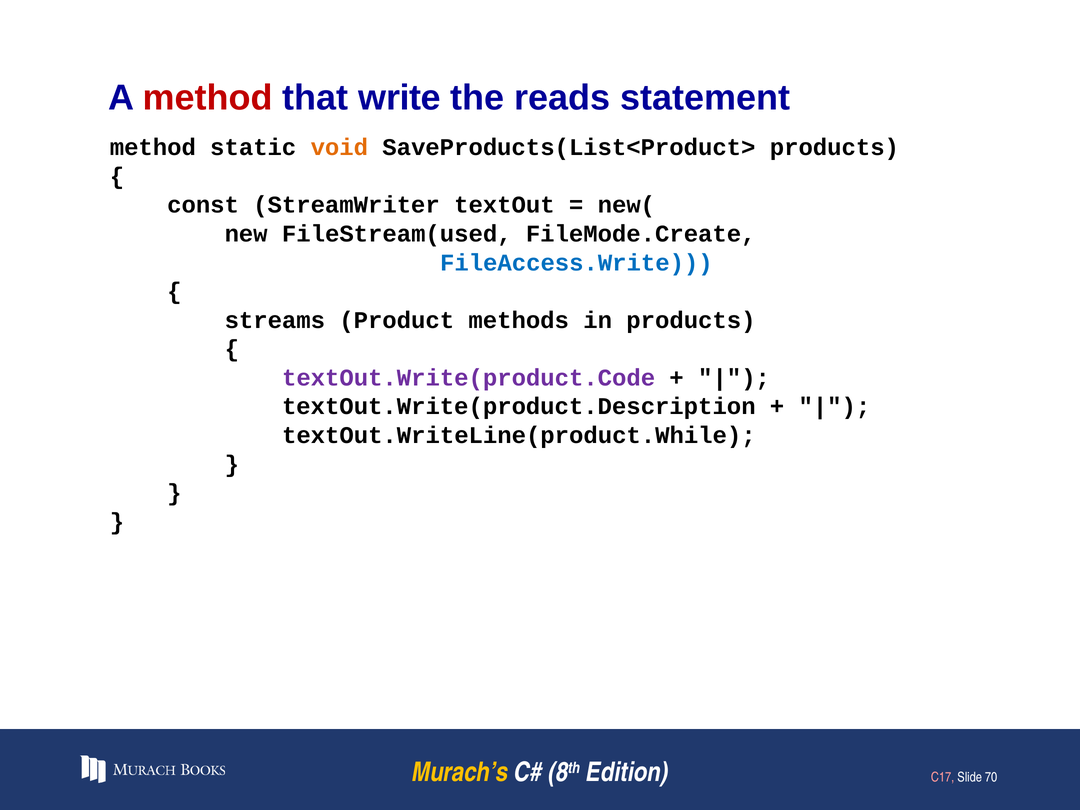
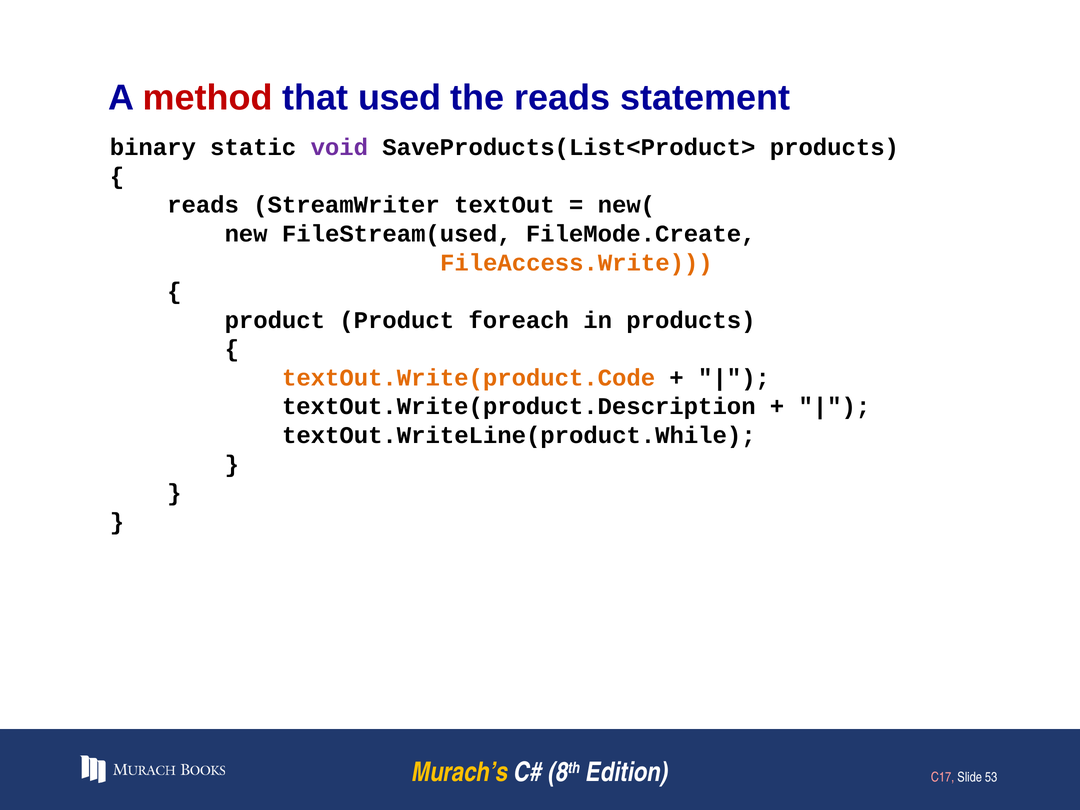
write: write -> used
method at (153, 147): method -> binary
void colour: orange -> purple
const at (203, 205): const -> reads
FileAccess.Write colour: blue -> orange
streams at (275, 320): streams -> product
methods: methods -> foreach
textOut.Write(product.Code colour: purple -> orange
70: 70 -> 53
